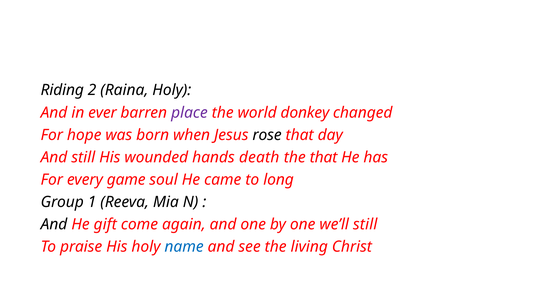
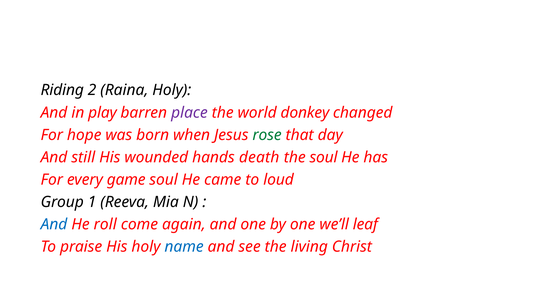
ever: ever -> play
rose colour: black -> green
the that: that -> soul
long: long -> loud
And at (54, 224) colour: black -> blue
gift: gift -> roll
we’ll still: still -> leaf
